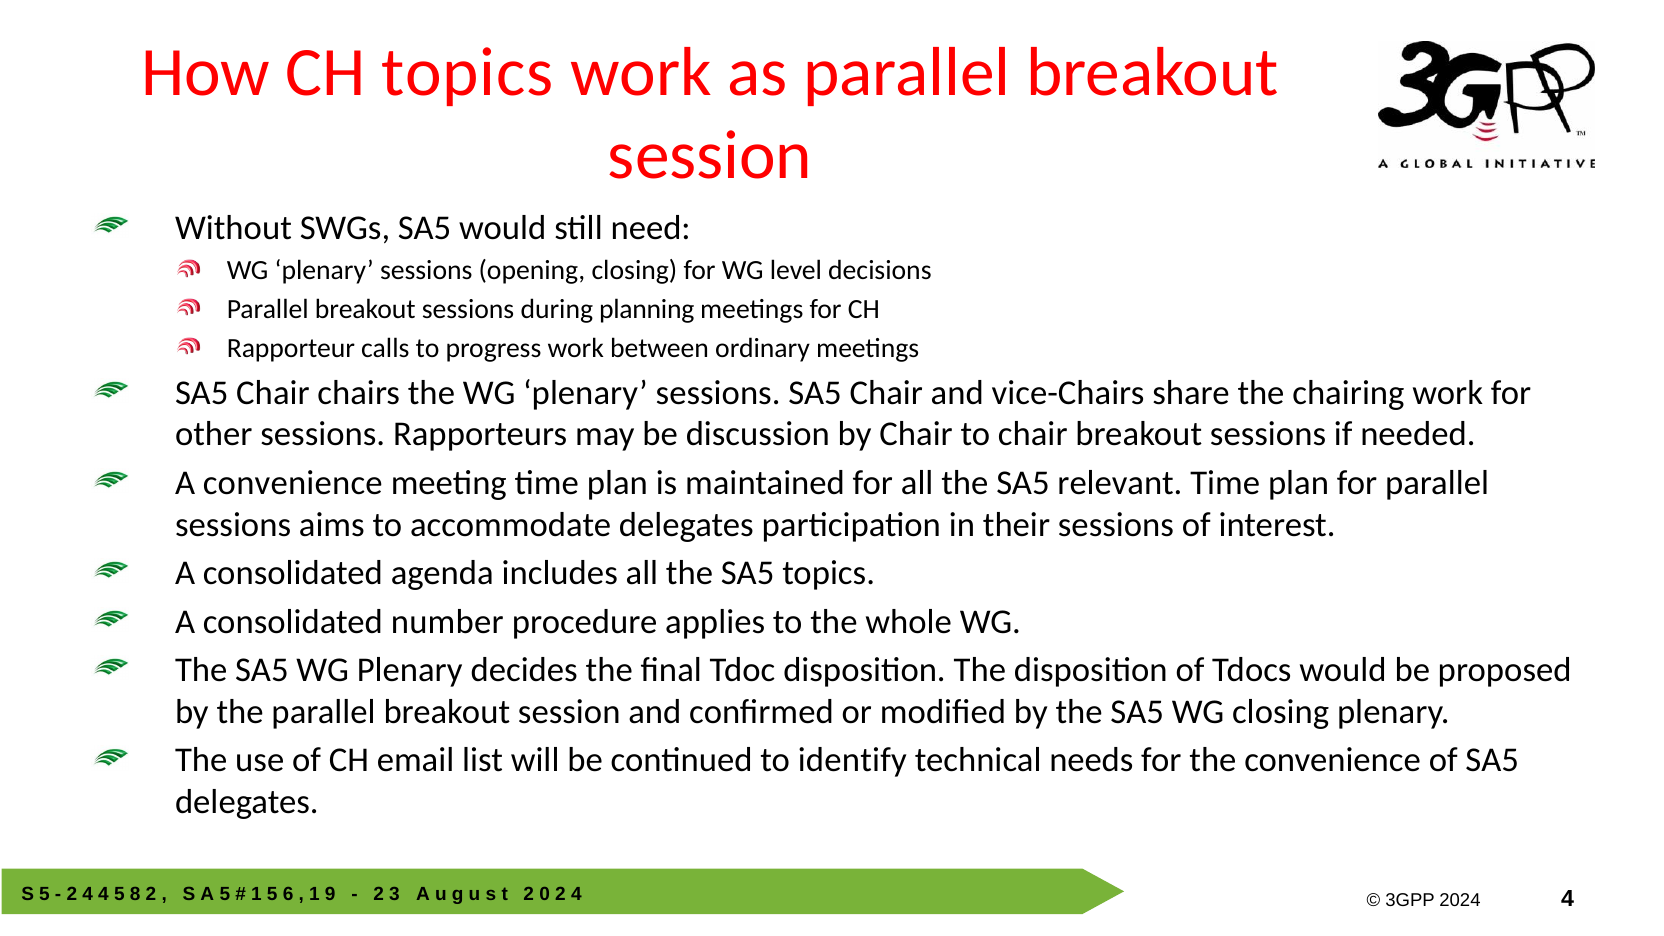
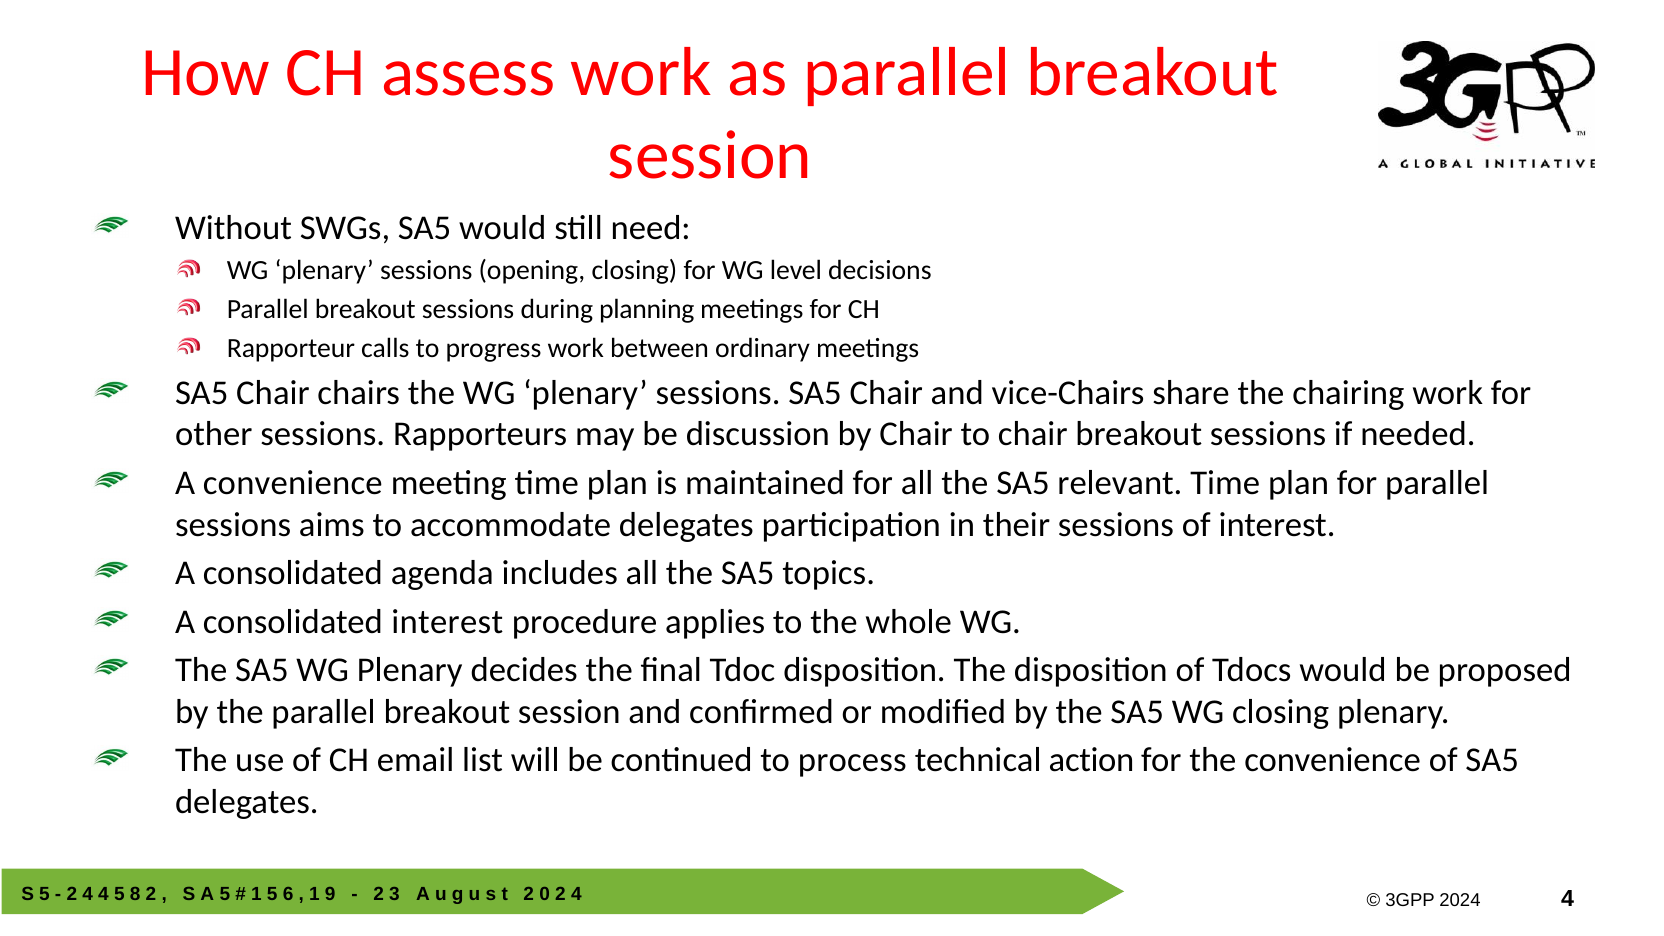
CH topics: topics -> assess
consolidated number: number -> interest
identify: identify -> process
needs: needs -> action
